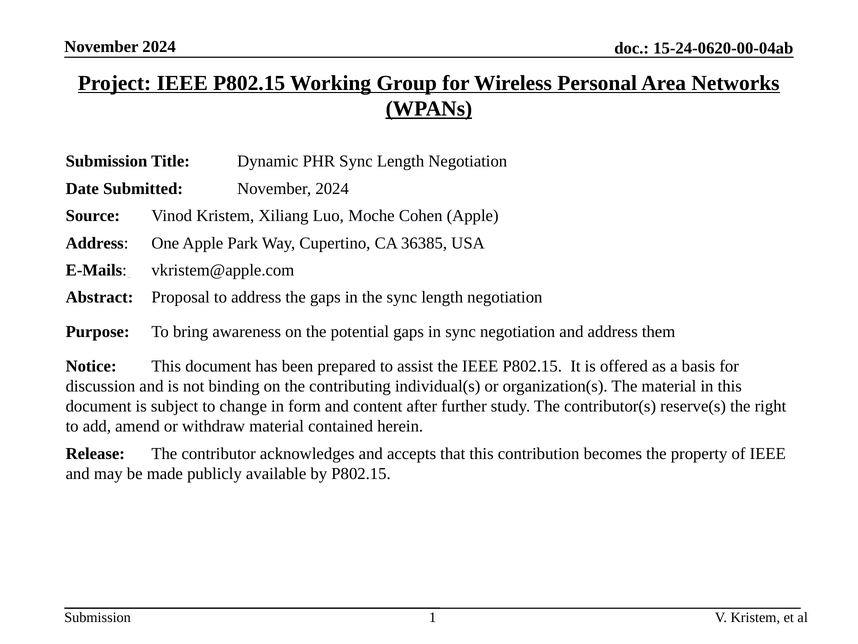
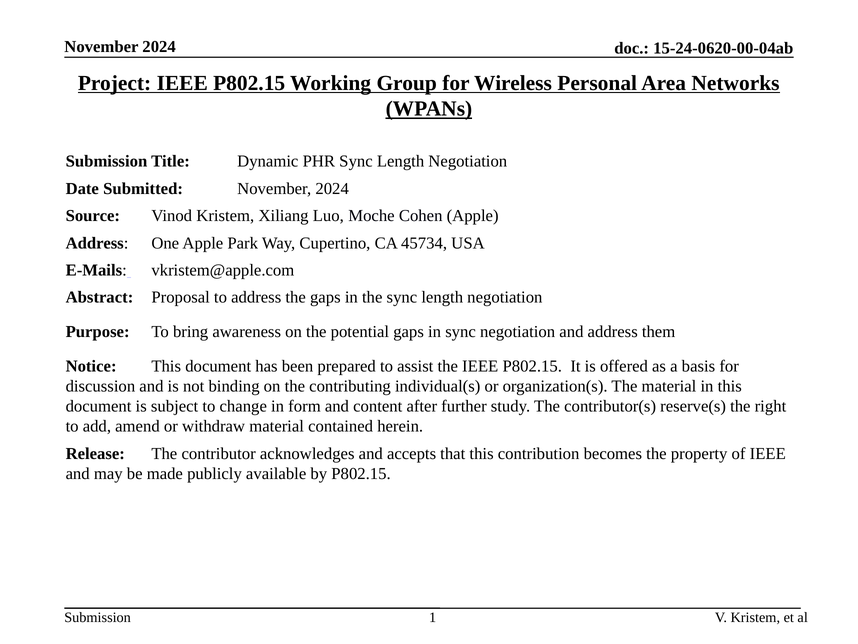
36385: 36385 -> 45734
